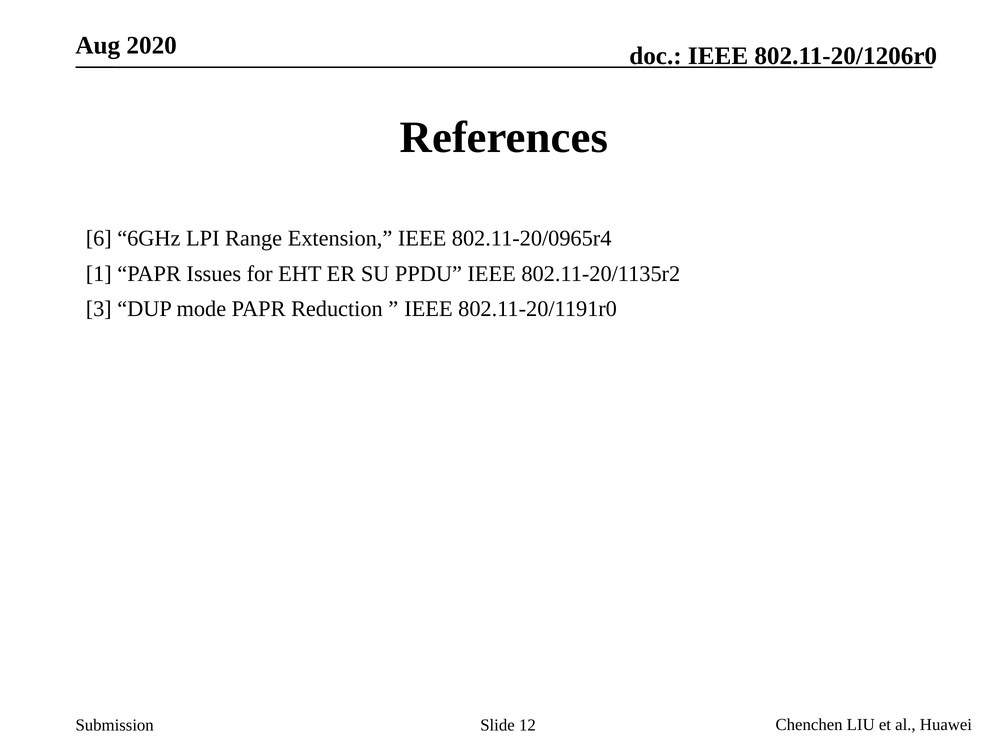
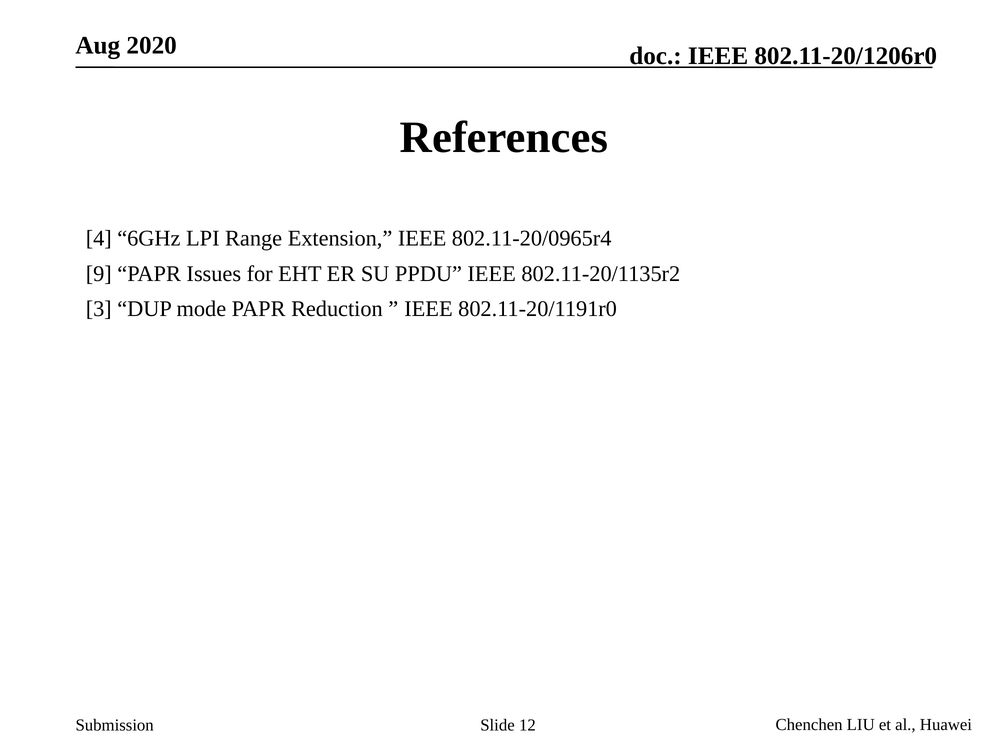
6: 6 -> 4
1: 1 -> 9
